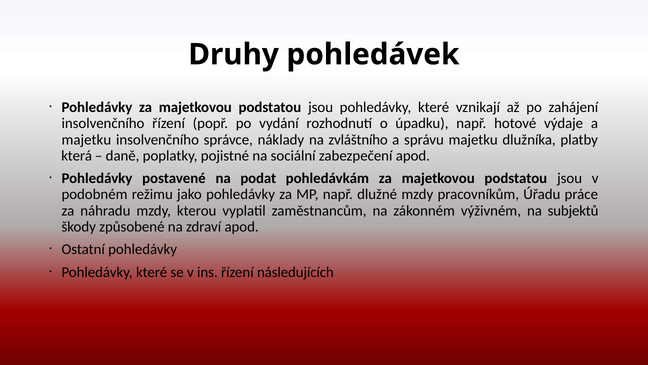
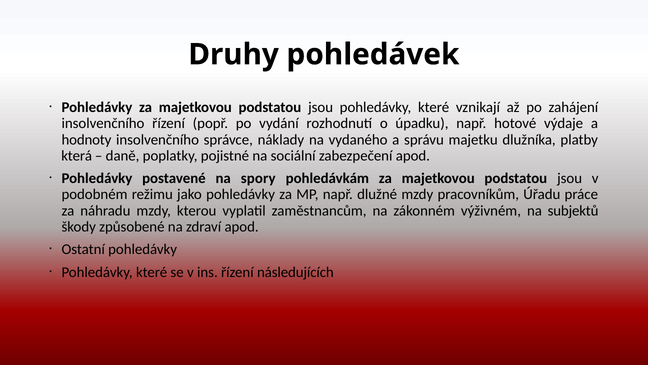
majetku at (86, 139): majetku -> hodnoty
zvláštního: zvláštního -> vydaného
podat: podat -> spory
